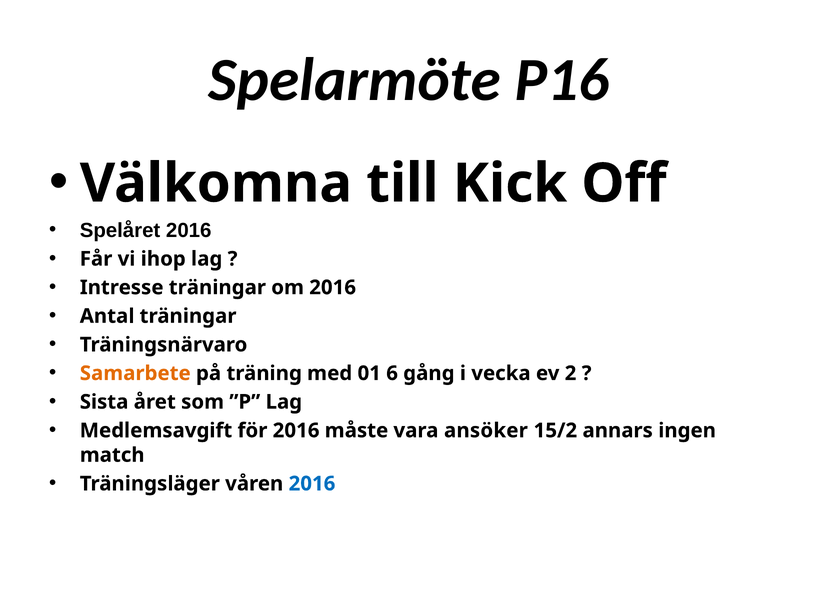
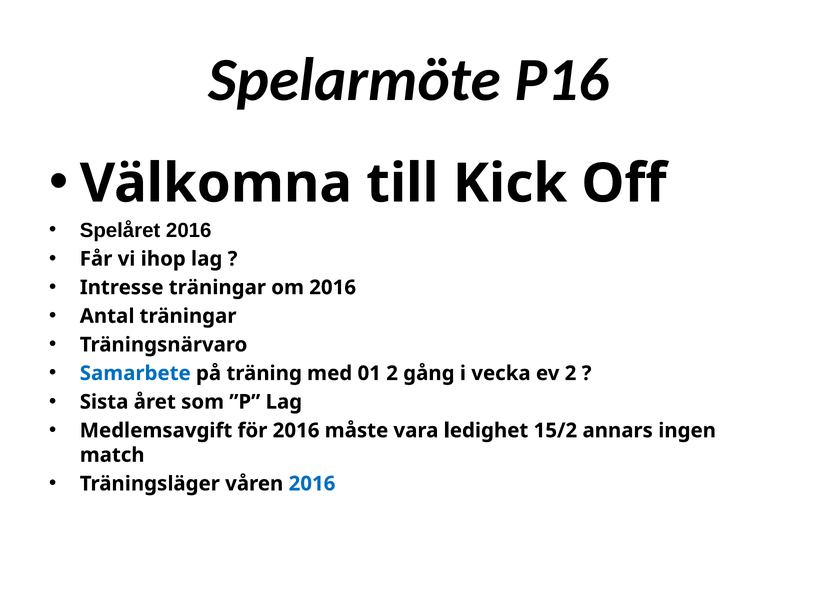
Samarbete colour: orange -> blue
01 6: 6 -> 2
ansöker: ansöker -> ledighet
